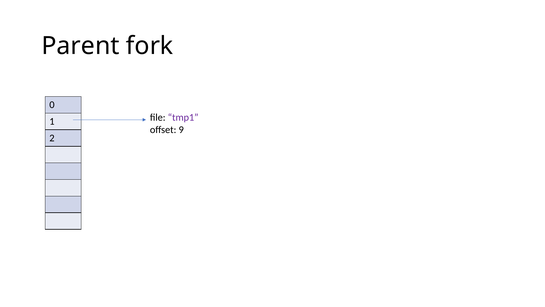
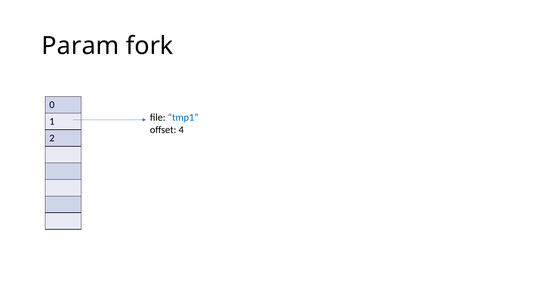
Parent: Parent -> Param
tmp1 colour: purple -> blue
9: 9 -> 4
